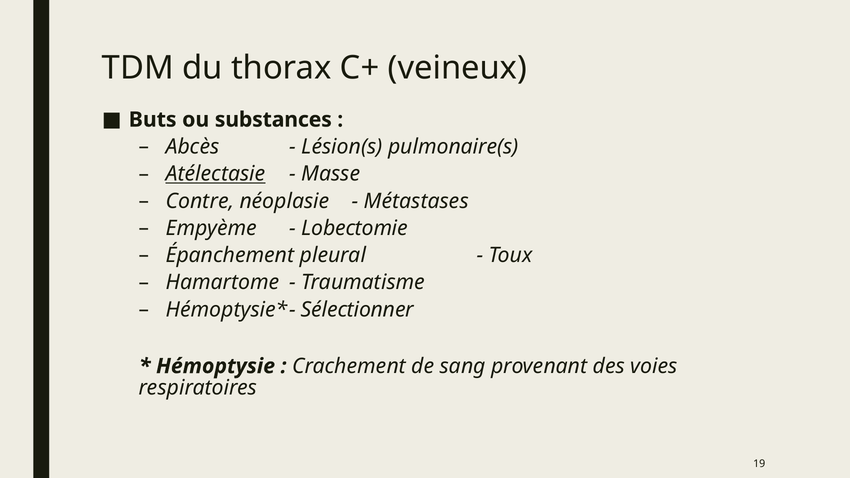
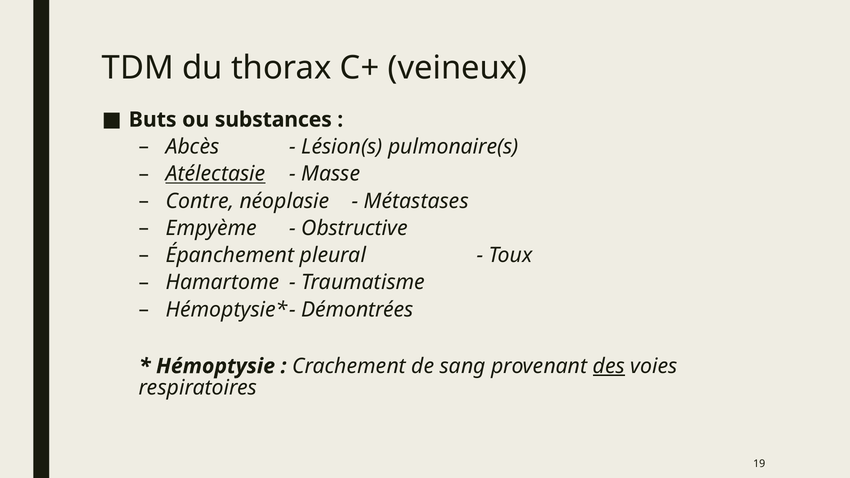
Lobectomie: Lobectomie -> Obstructive
Sélectionner: Sélectionner -> Démontrées
des underline: none -> present
